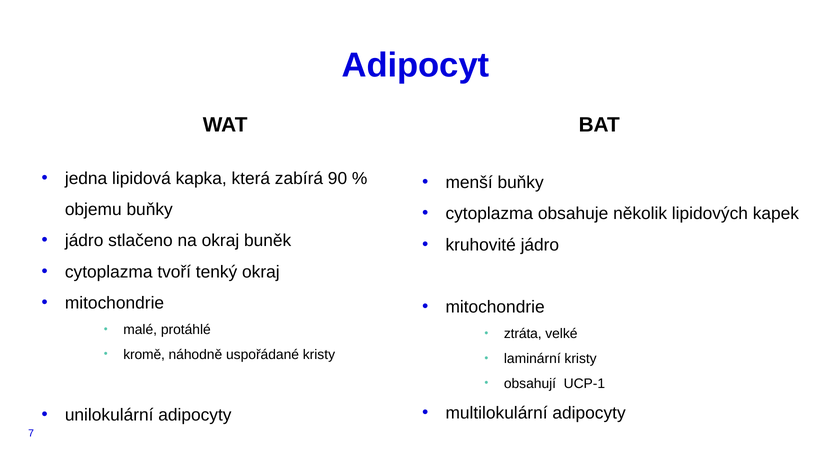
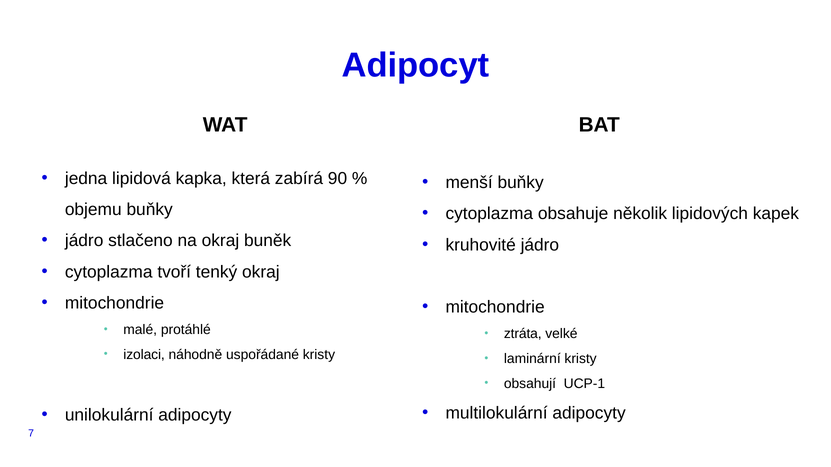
kromě: kromě -> izolaci
